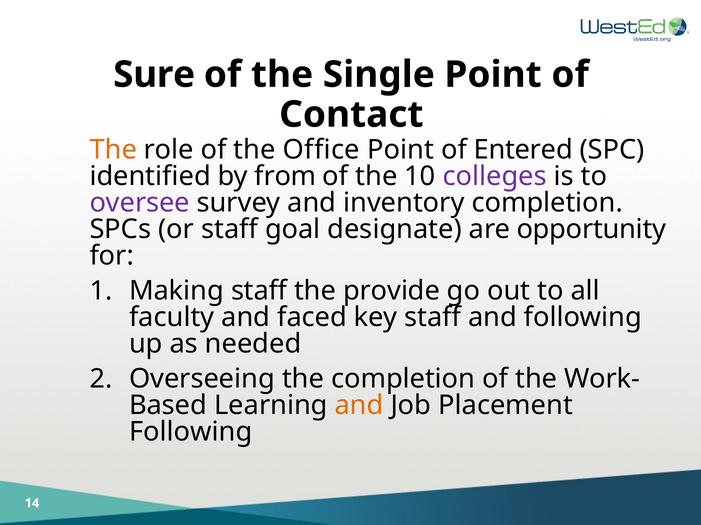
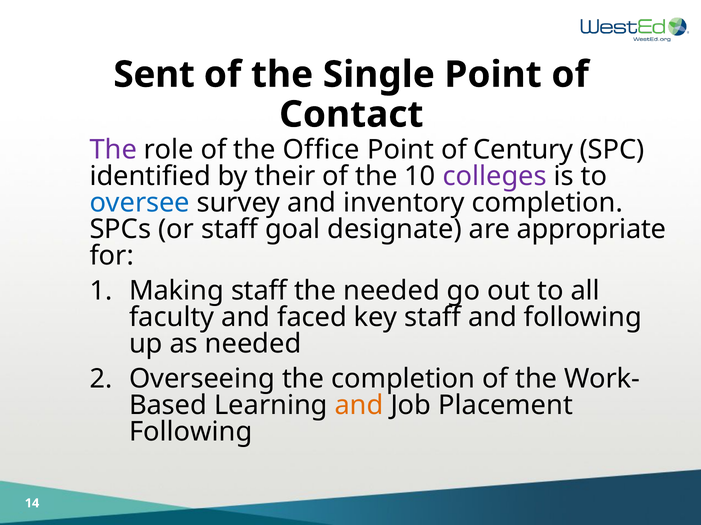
Sure: Sure -> Sent
The at (113, 150) colour: orange -> purple
Entered: Entered -> Century
from: from -> their
oversee colour: purple -> blue
opportunity: opportunity -> appropriate
the provide: provide -> needed
